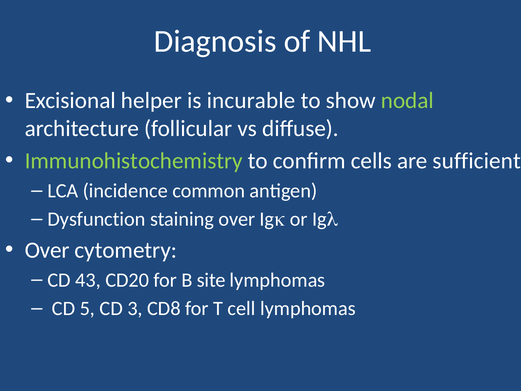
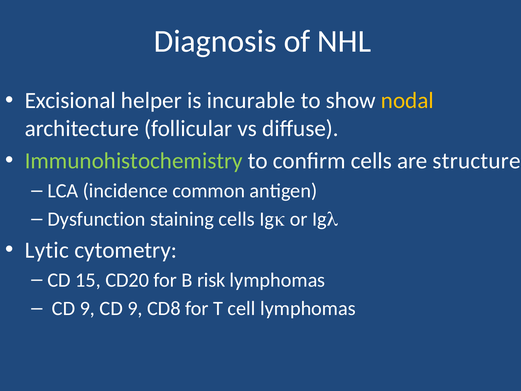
nodal colour: light green -> yellow
sufficient: sufficient -> structure
staining over: over -> cells
Over at (47, 250): Over -> Lytic
43: 43 -> 15
site: site -> risk
5 at (87, 308): 5 -> 9
3 at (135, 308): 3 -> 9
